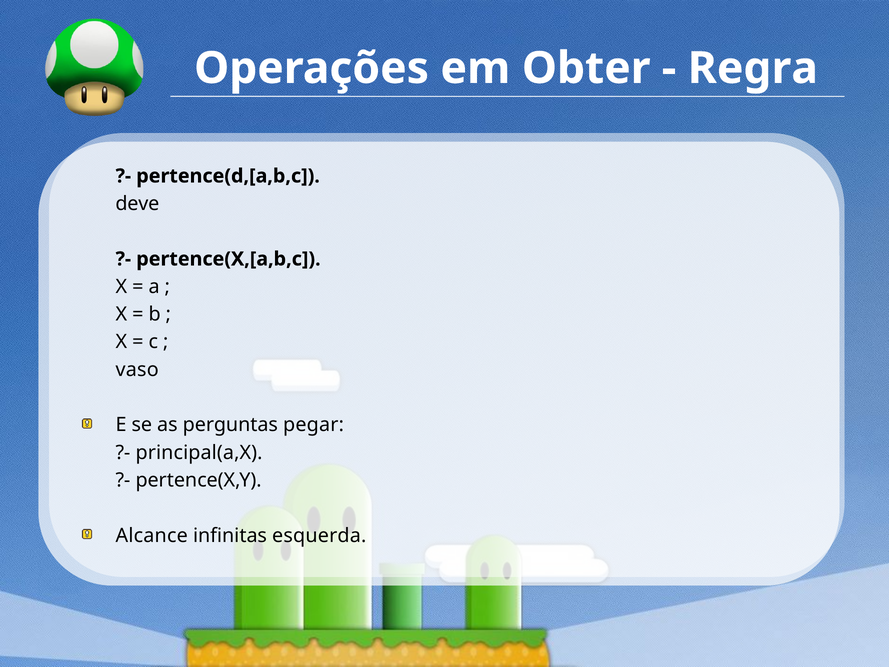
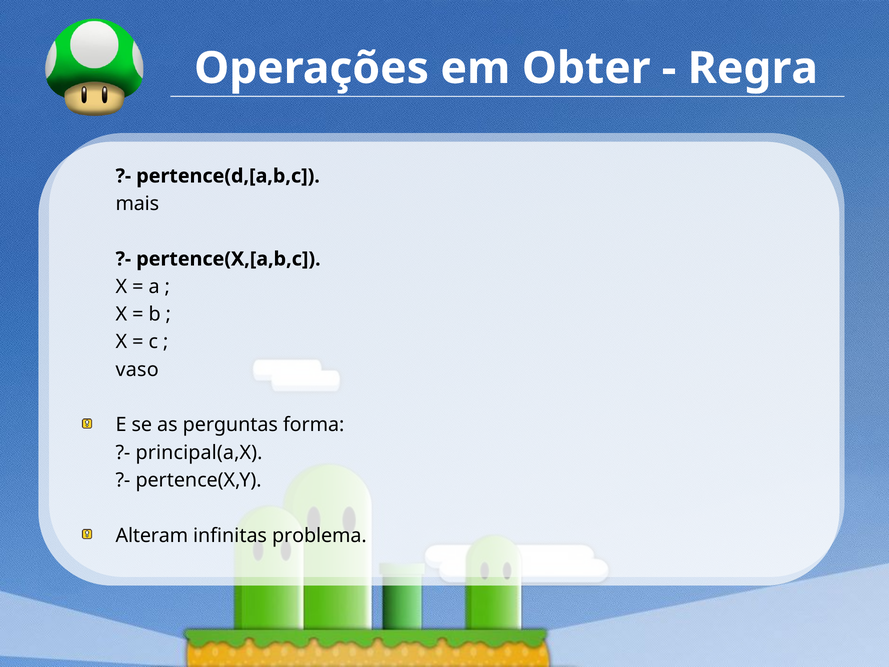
deve: deve -> mais
pegar: pegar -> forma
Alcance: Alcance -> Alteram
esquerda: esquerda -> problema
